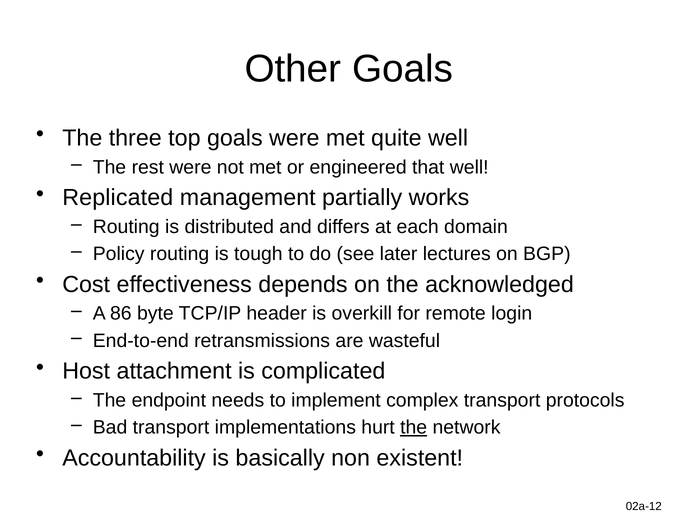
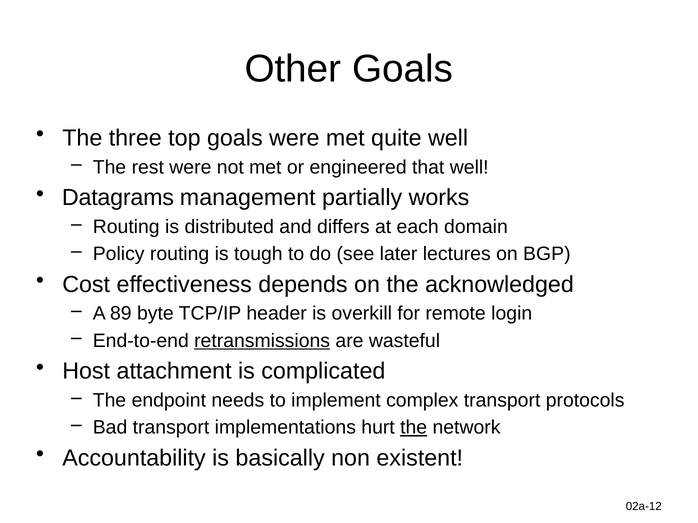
Replicated: Replicated -> Datagrams
86: 86 -> 89
retransmissions underline: none -> present
